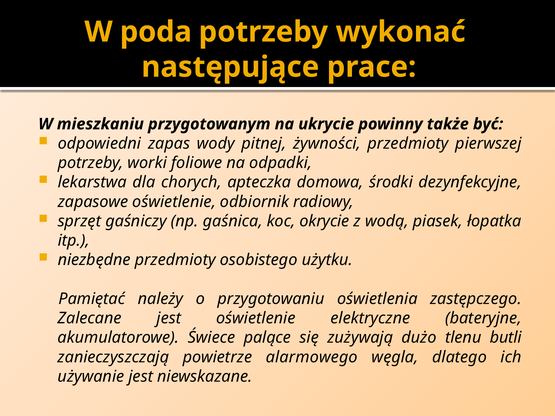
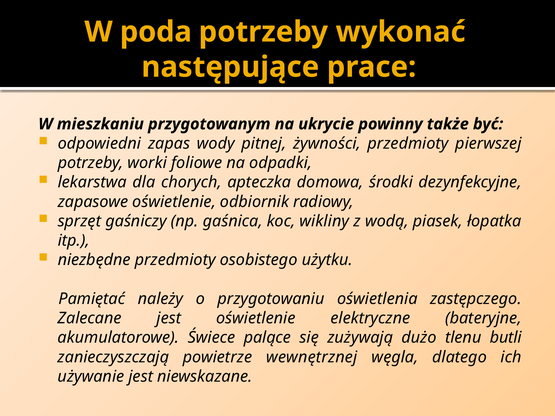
okrycie: okrycie -> wikliny
alarmowego: alarmowego -> wewnętrznej
